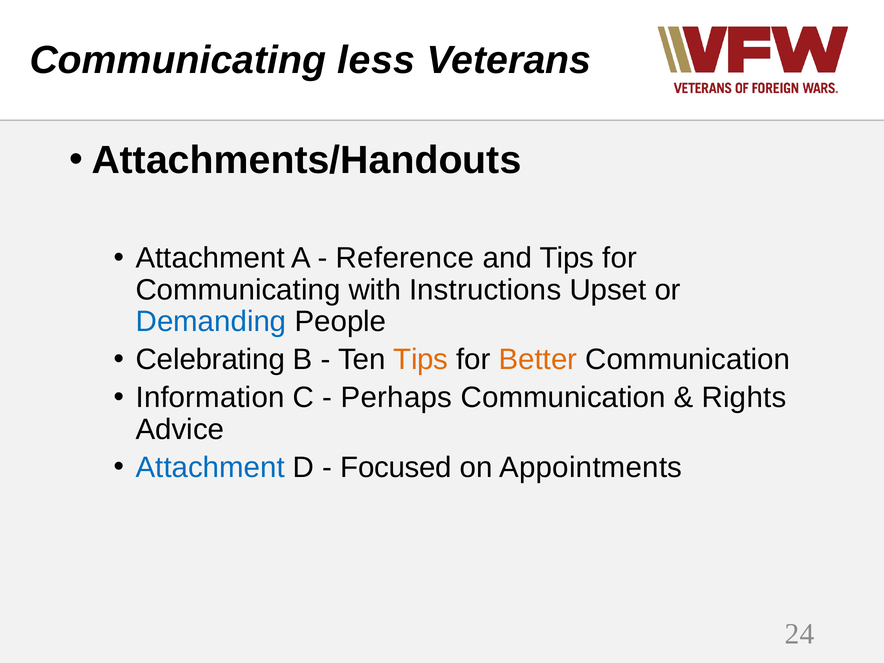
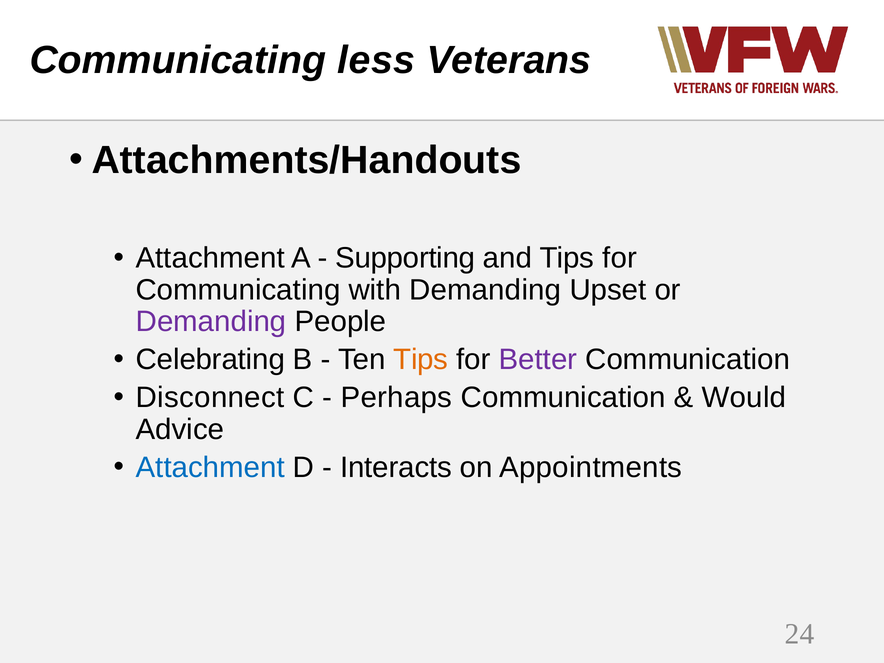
Reference: Reference -> Supporting
with Instructions: Instructions -> Demanding
Demanding at (211, 322) colour: blue -> purple
Better colour: orange -> purple
Information: Information -> Disconnect
Rights: Rights -> Would
Focused: Focused -> Interacts
